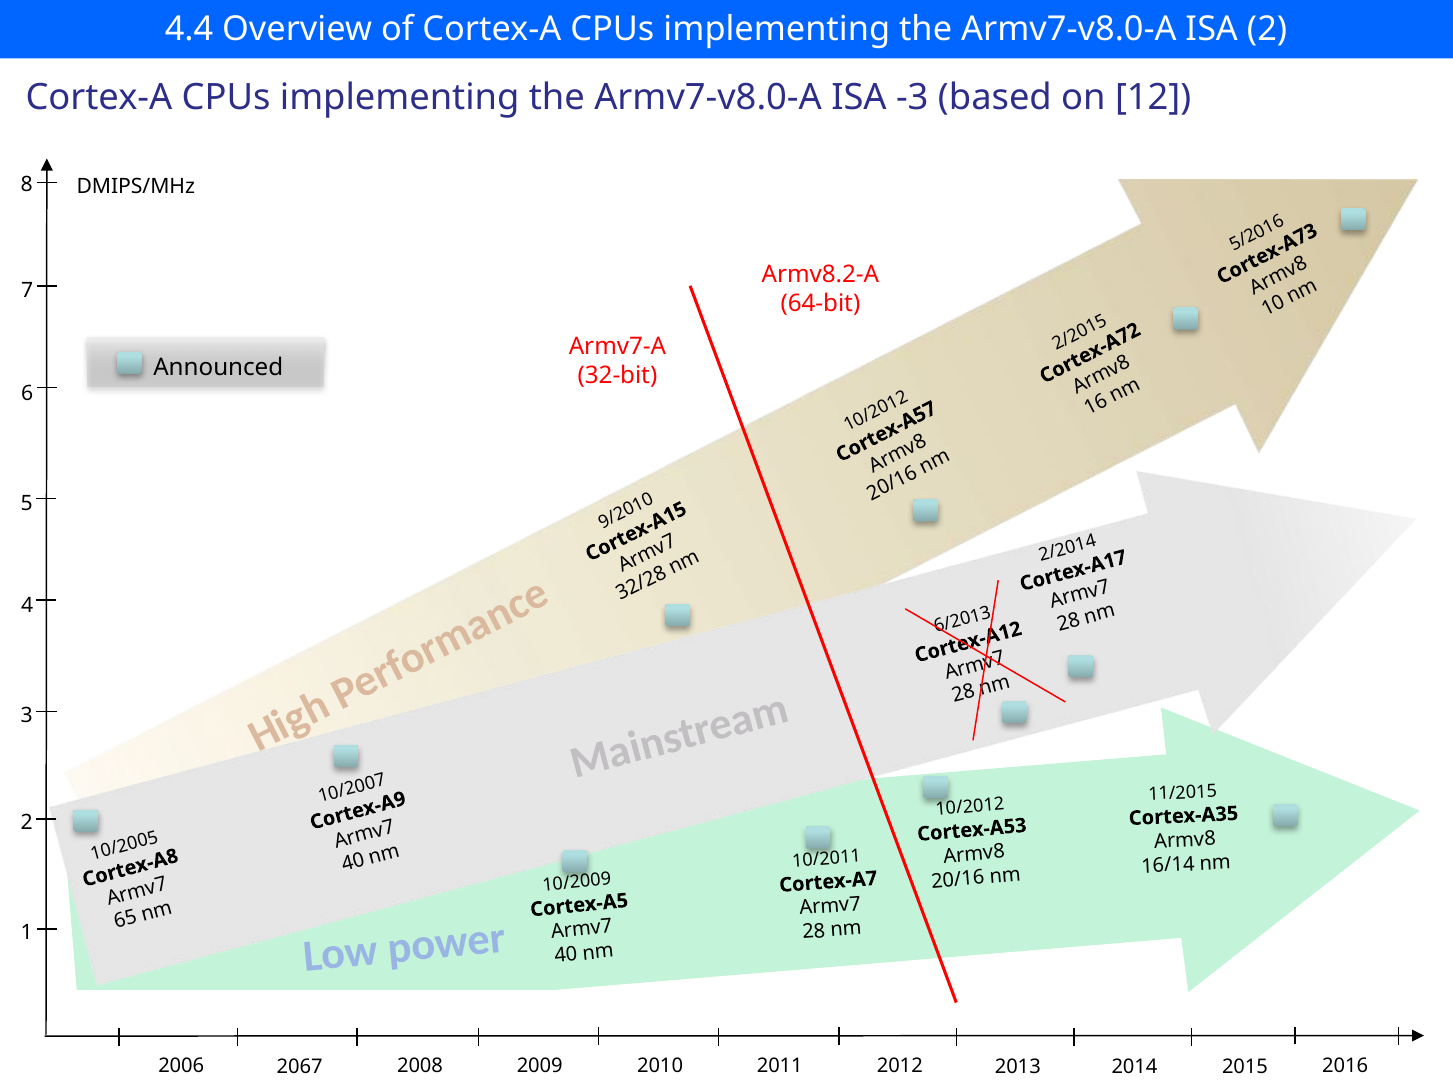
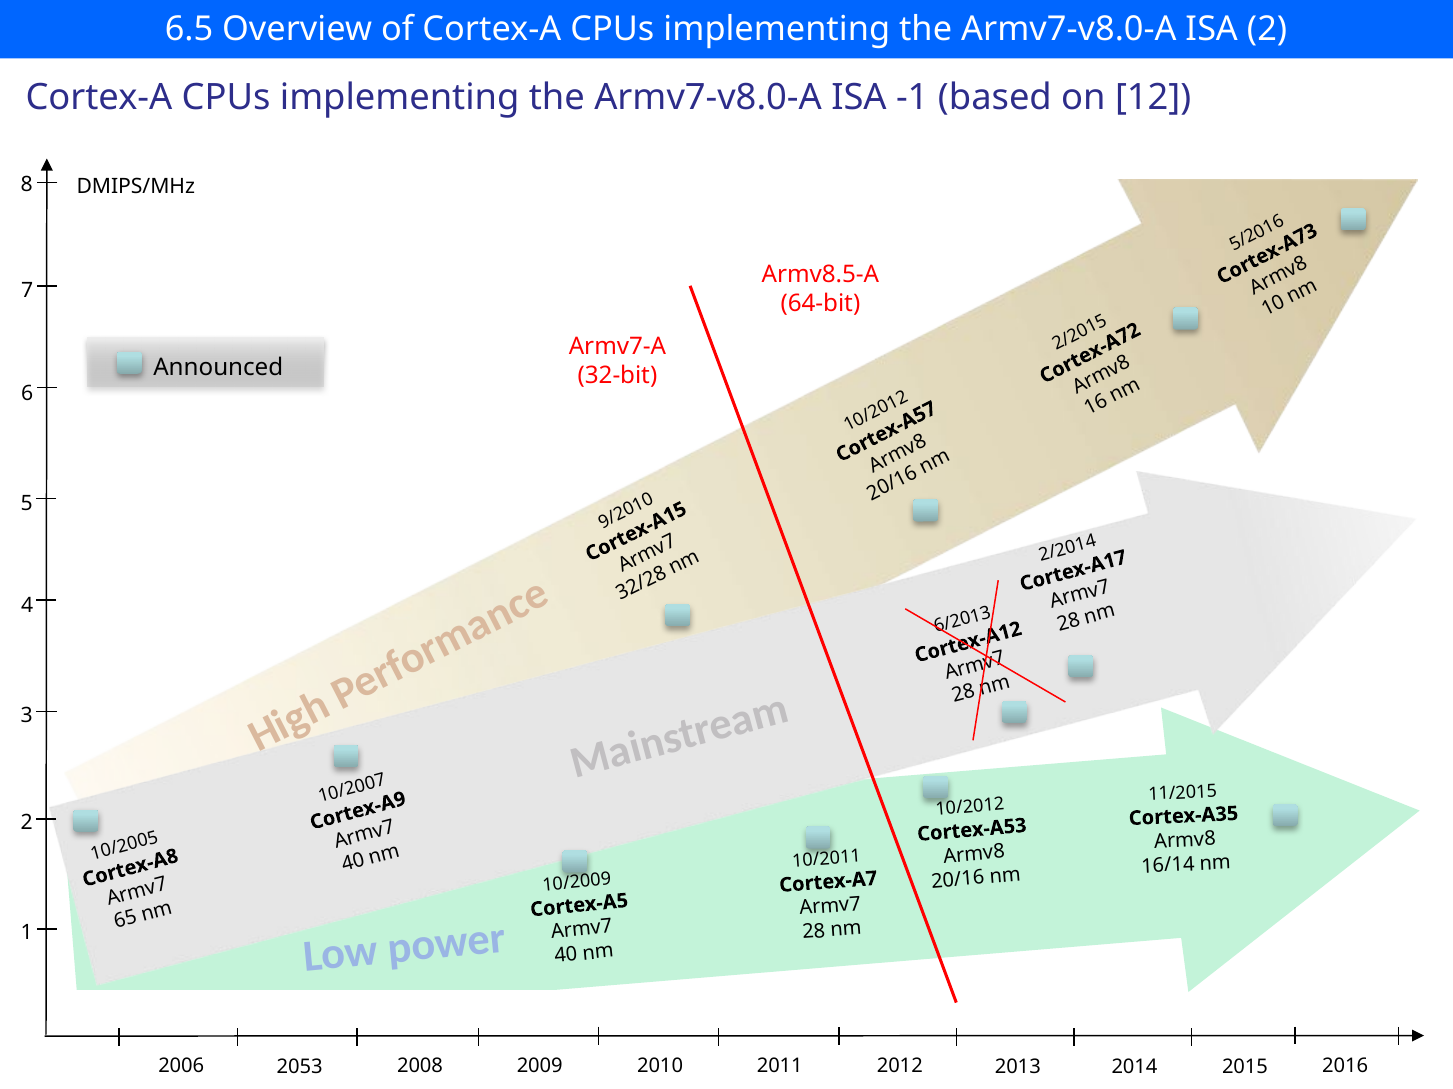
4.4: 4.4 -> 6.5
-3: -3 -> -1
Armv8.2-A: Armv8.2-A -> Armv8.5-A
2067: 2067 -> 2053
